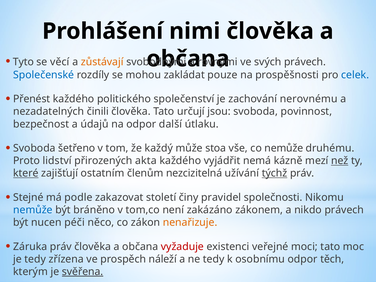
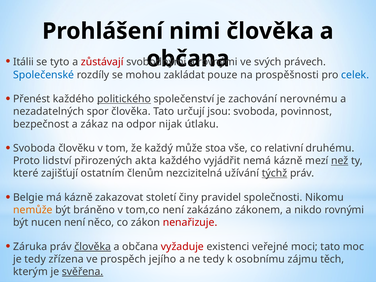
Tyto: Tyto -> Itálii
věcí: věcí -> tyto
zůstávají colour: orange -> red
politického underline: none -> present
činili: činili -> spor
údajů: údajů -> zákaz
další: další -> nijak
šetřeno: šetřeno -> člověku
co nemůže: nemůže -> relativní
které underline: present -> none
Stejné: Stejné -> Belgie
má podle: podle -> kázně
nemůže at (33, 210) colour: blue -> orange
nikdo právech: právech -> rovnými
nucen péči: péči -> není
nenařizuje colour: orange -> red
člověka at (93, 247) underline: none -> present
náleží: náleží -> jejího
osobnímu odpor: odpor -> zájmu
